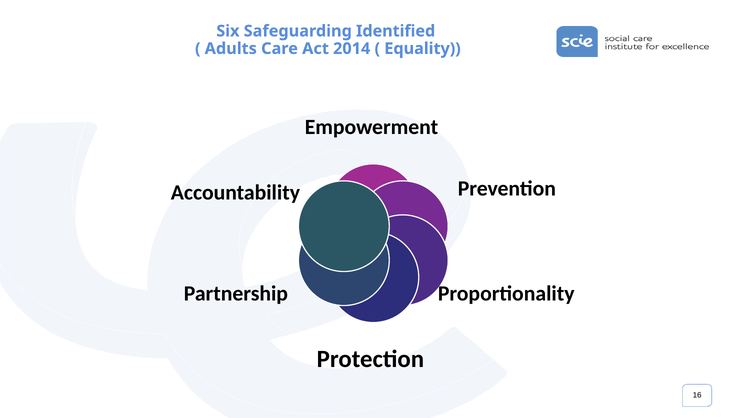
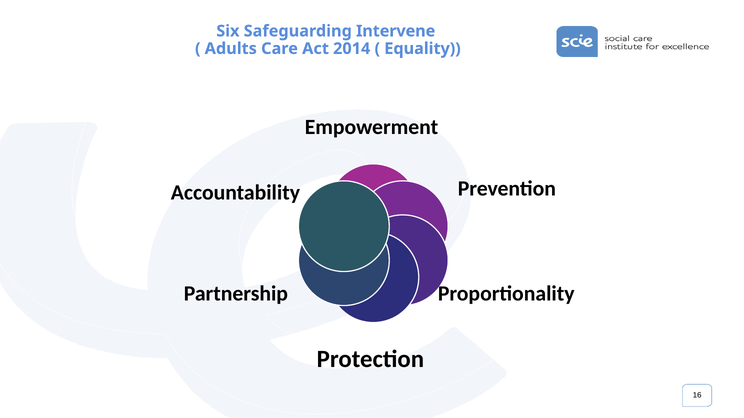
Identified: Identified -> Intervene
